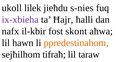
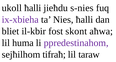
ukoll lilek: lilek -> ħalli
Ħajr: Ħajr -> Nies
nafx: nafx -> bliet
hawn: hawn -> huma
ppredestinahom colour: orange -> purple
